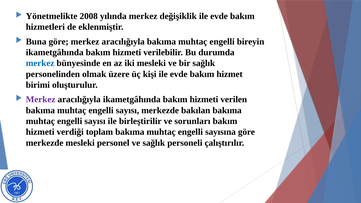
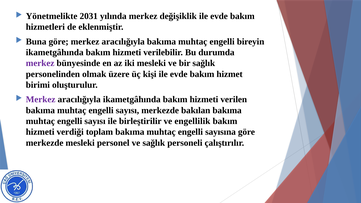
2008: 2008 -> 2031
merkez at (40, 63) colour: blue -> purple
sorunları: sorunları -> engellilik
